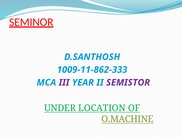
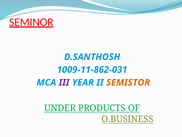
1009-11-862-333: 1009-11-862-333 -> 1009-11-862-031
SEMISTOR colour: purple -> orange
LOCATION: LOCATION -> PRODUCTS
O.MACHINE: O.MACHINE -> O.BUSINESS
